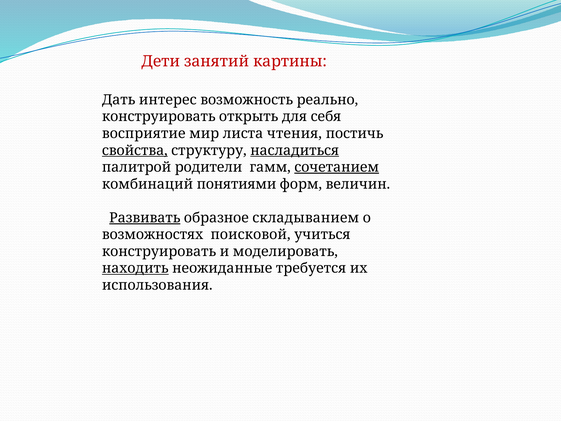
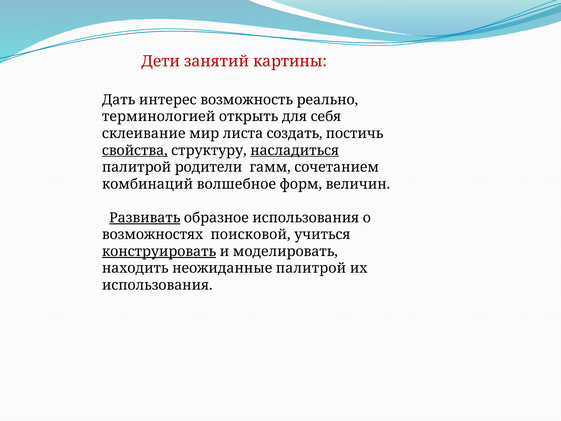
конструировать at (159, 117): конструировать -> терминологией
восприятие: восприятие -> склеивание
чтения: чтения -> создать
сочетанием underline: present -> none
понятиями: понятиями -> волшебное
образное складыванием: складыванием -> использования
конструировать at (159, 251) underline: none -> present
находить underline: present -> none
неожиданные требуется: требуется -> палитрой
